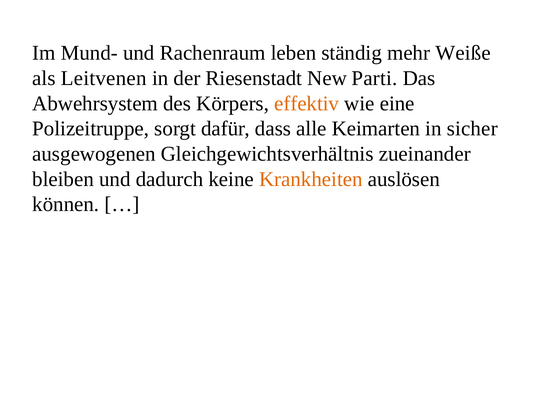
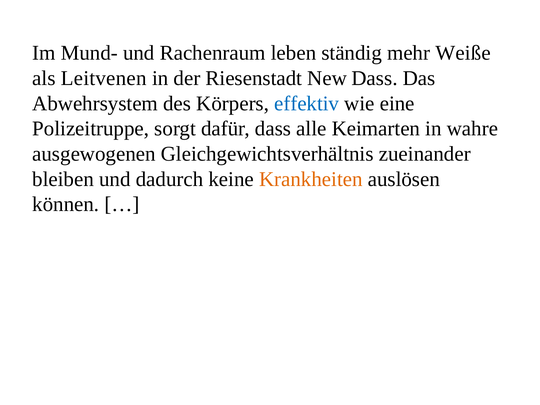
New Parti: Parti -> Dass
effektiv colour: orange -> blue
sicher: sicher -> wahre
